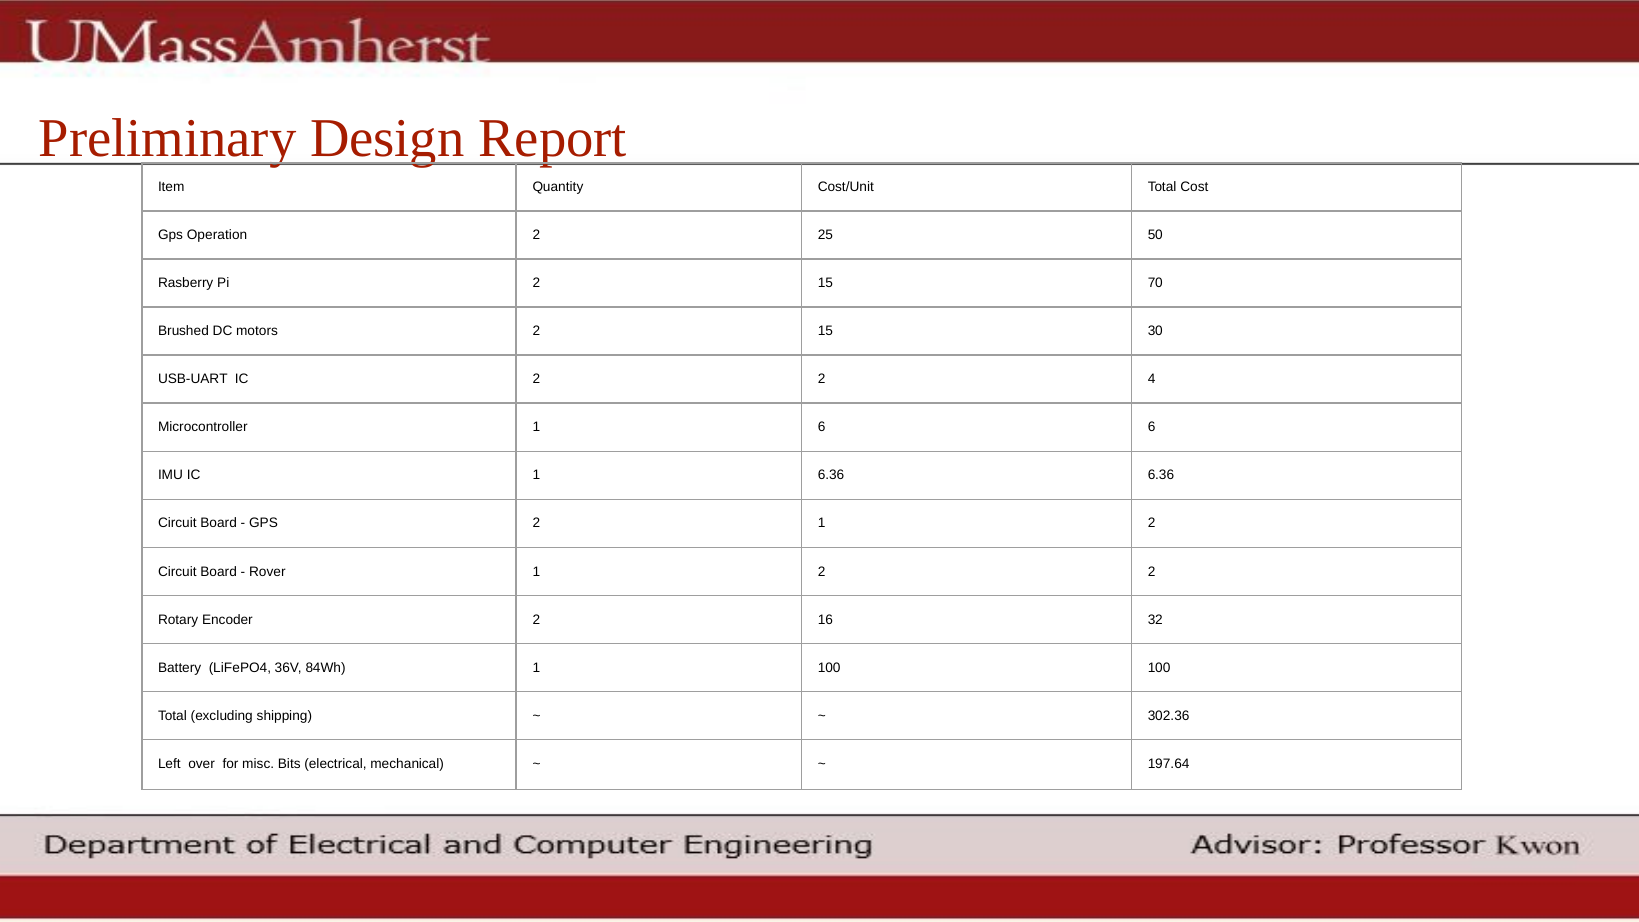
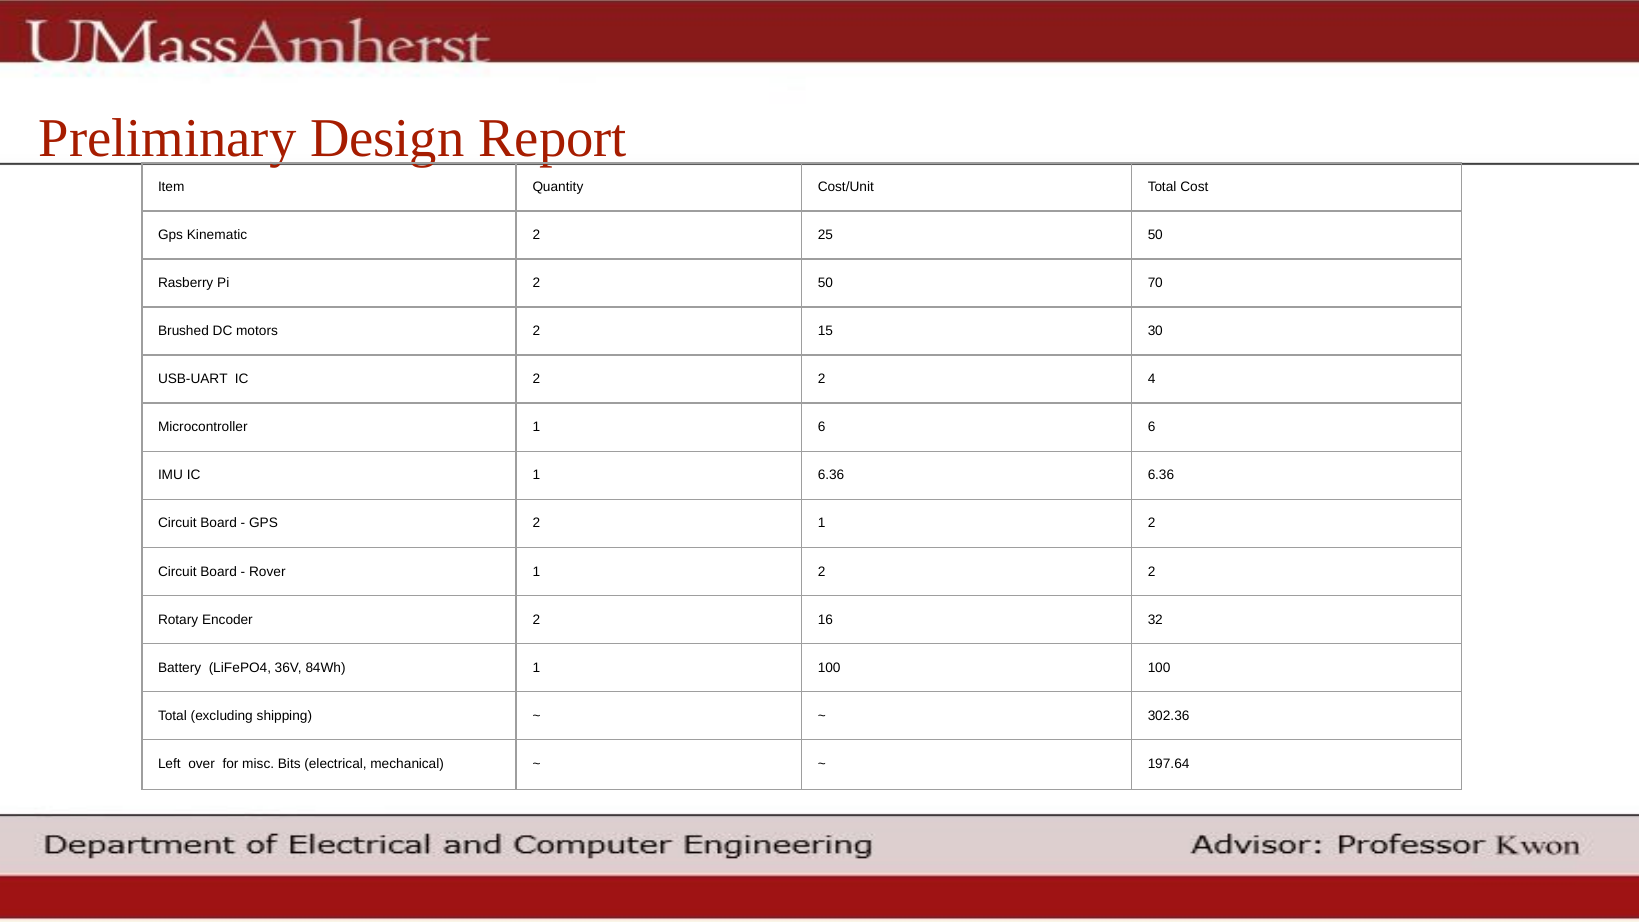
Operation: Operation -> Kinematic
Pi 2 15: 15 -> 50
